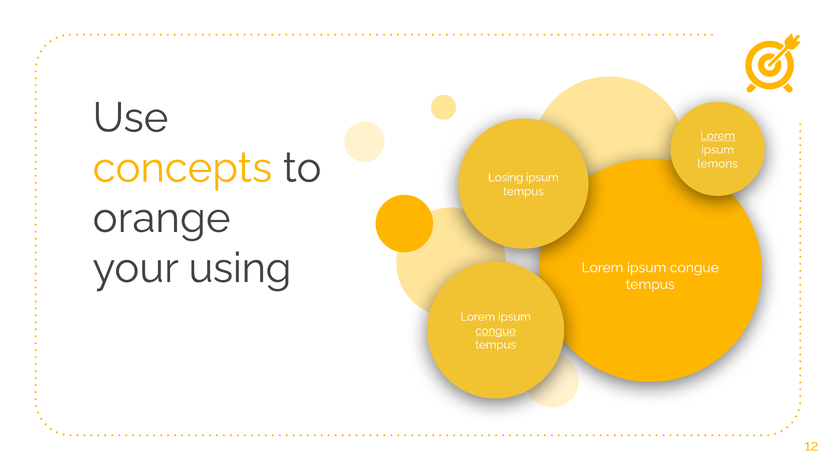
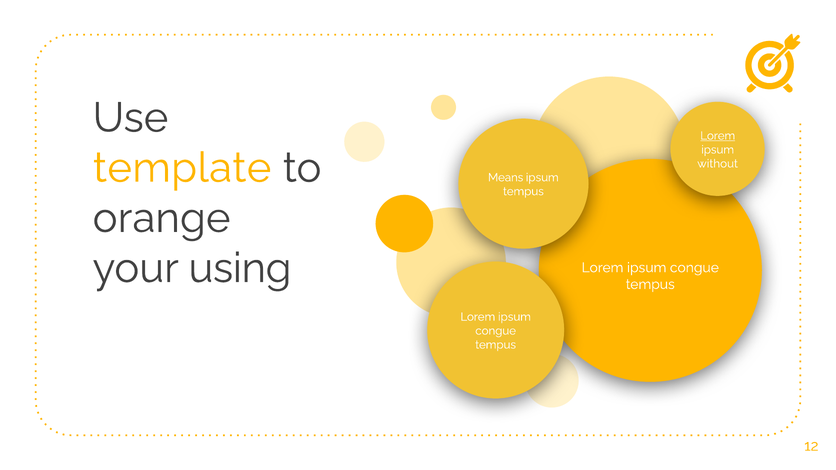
concepts: concepts -> template
lemons: lemons -> without
Losing: Losing -> Means
congue at (496, 331) underline: present -> none
